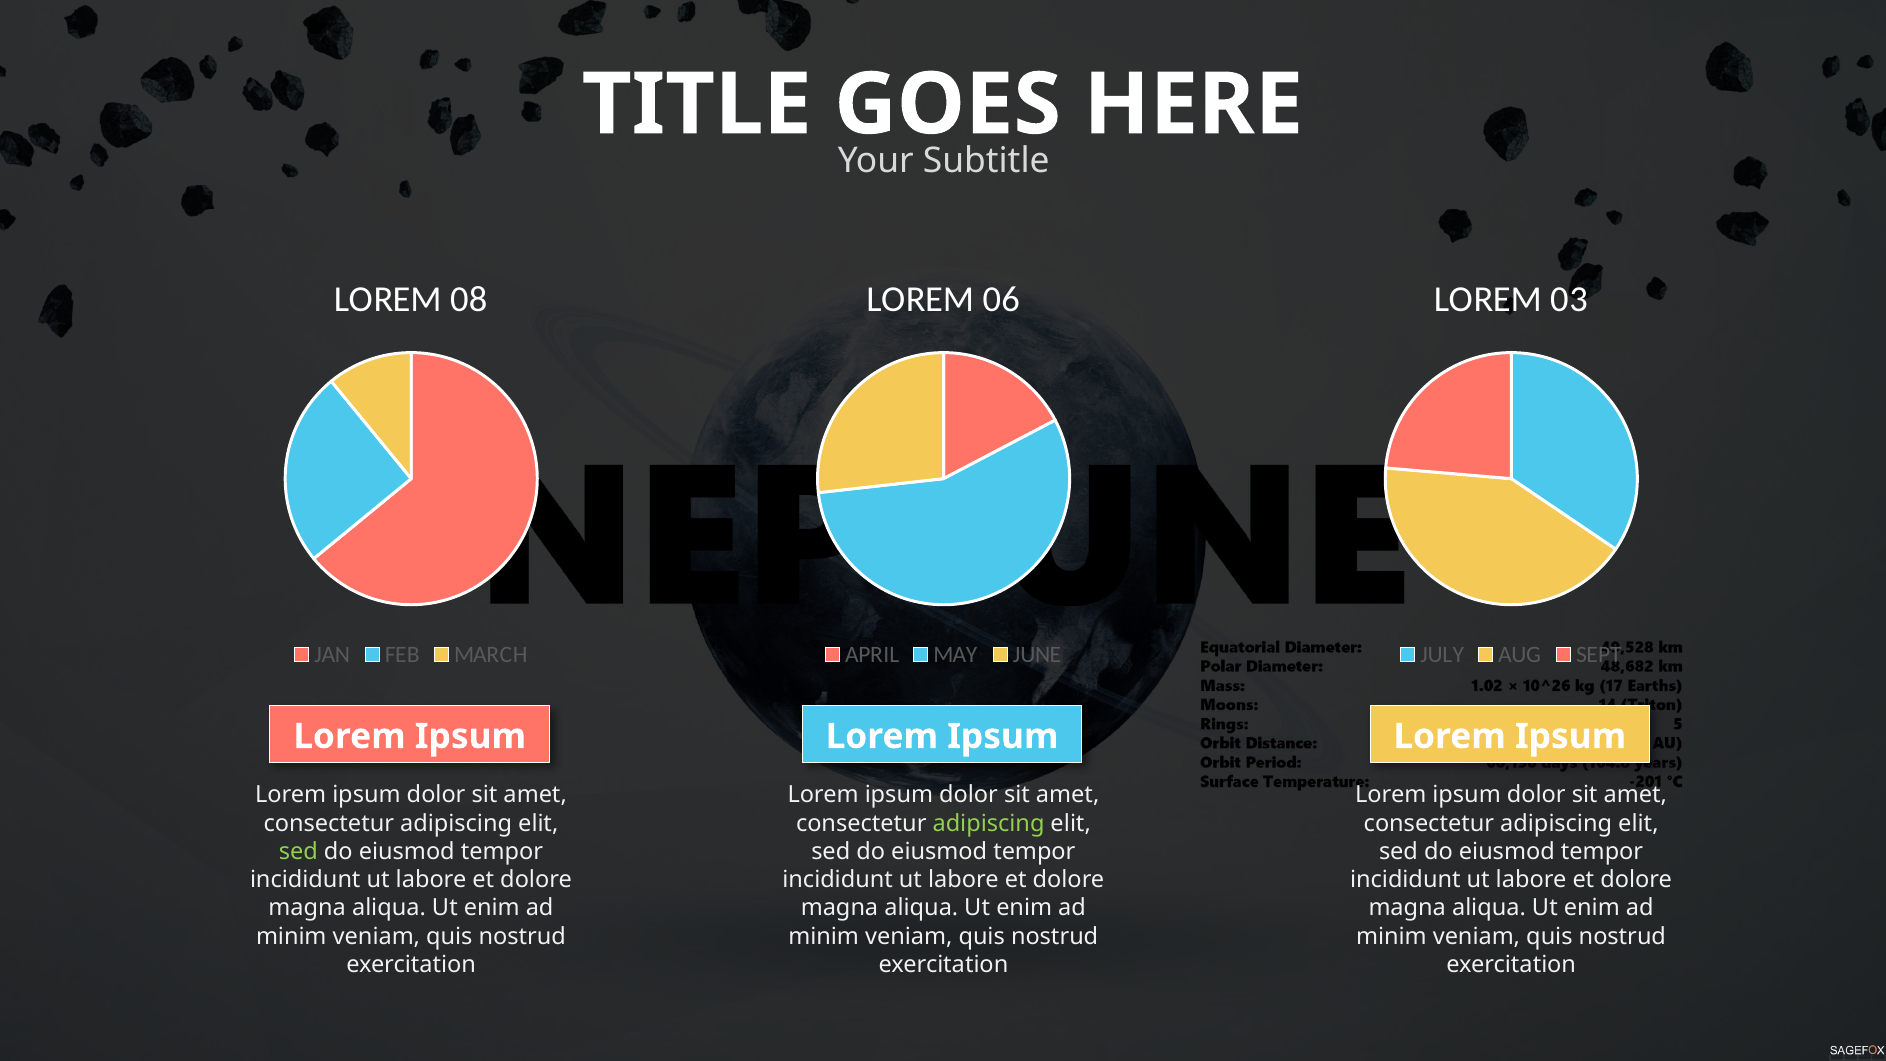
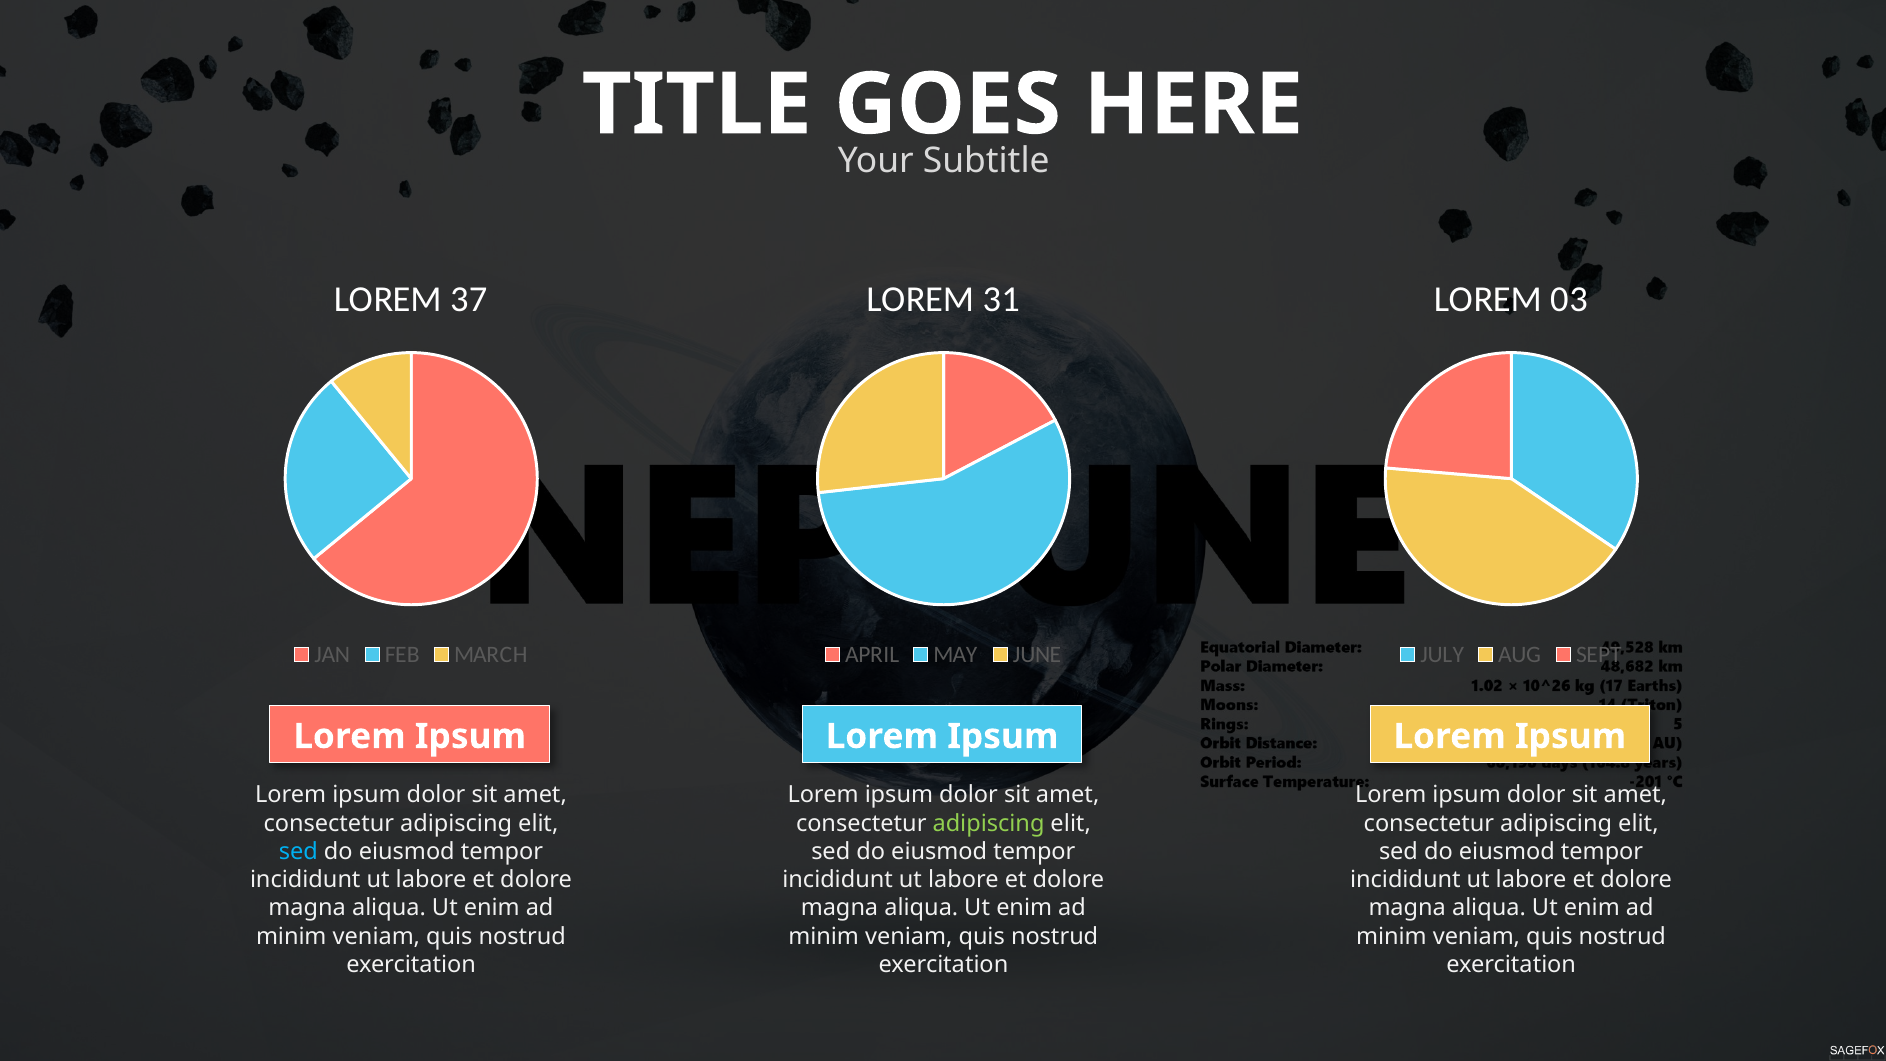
08: 08 -> 37
06: 06 -> 31
sed at (298, 851) colour: light green -> light blue
